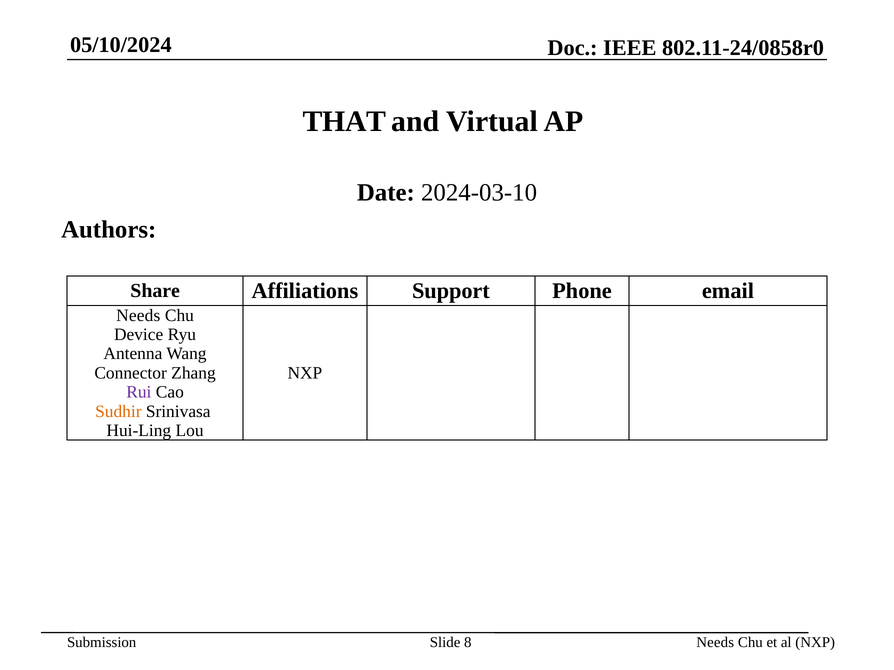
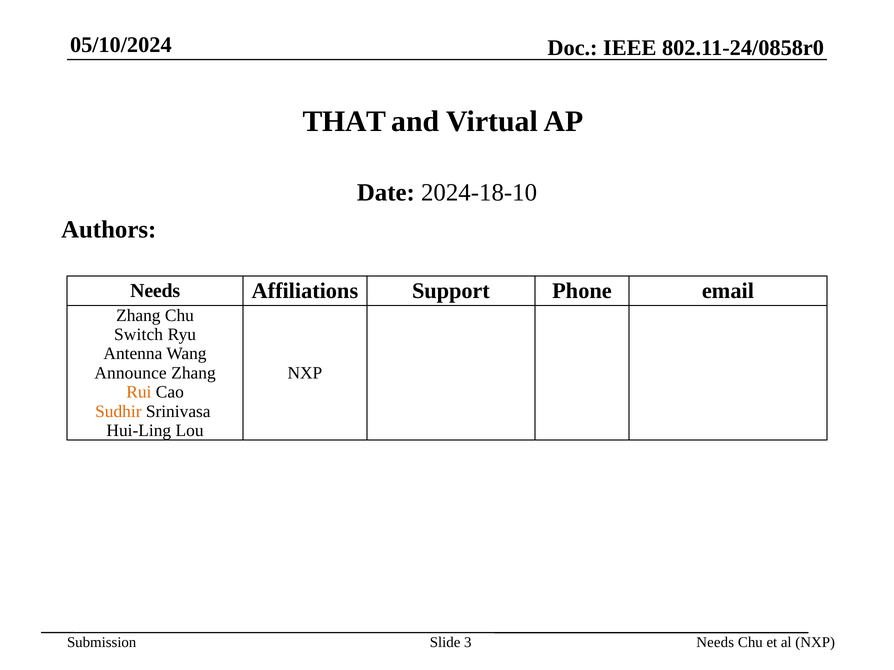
2024-03-10: 2024-03-10 -> 2024-18-10
Share at (155, 291): Share -> Needs
Needs at (138, 316): Needs -> Zhang
Device: Device -> Switch
Connector: Connector -> Announce
Rui colour: purple -> orange
8: 8 -> 3
